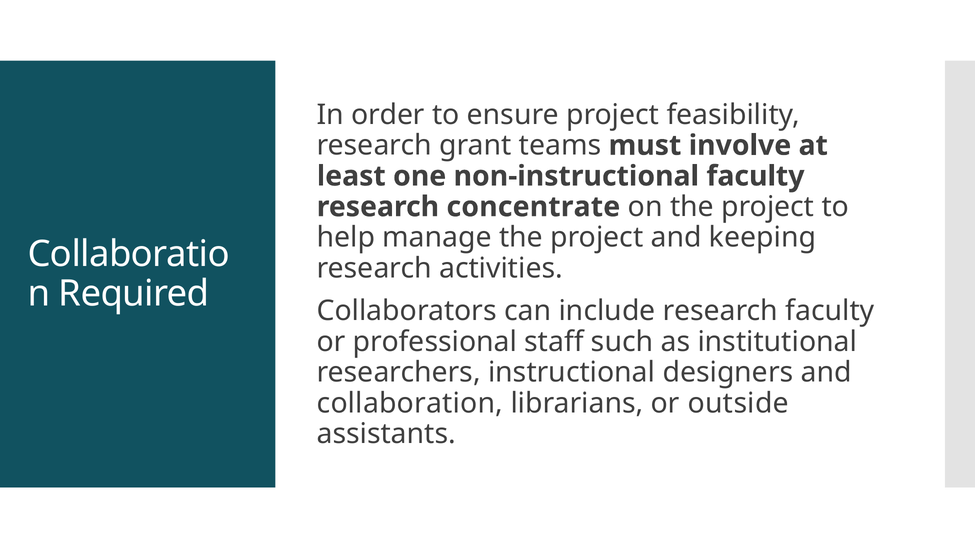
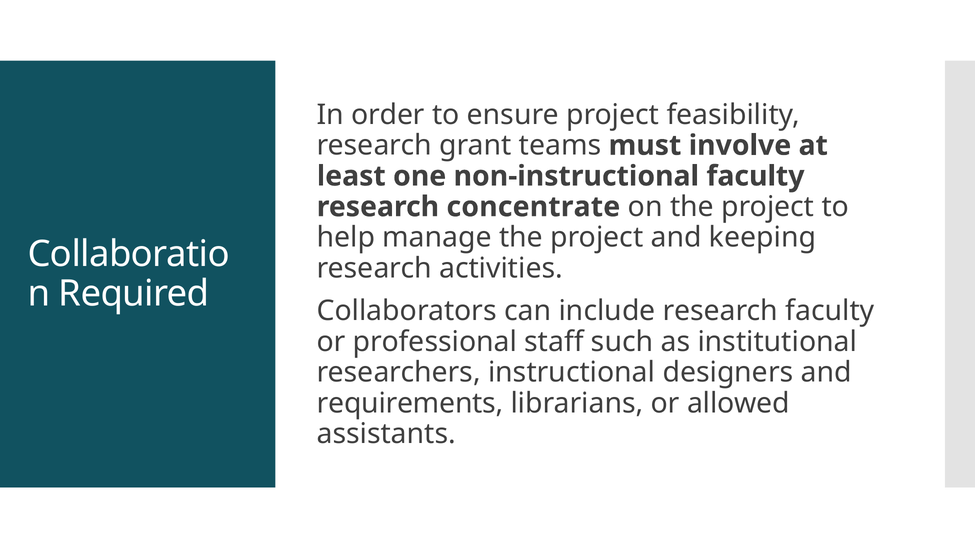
collaboration: collaboration -> requirements
outside: outside -> allowed
